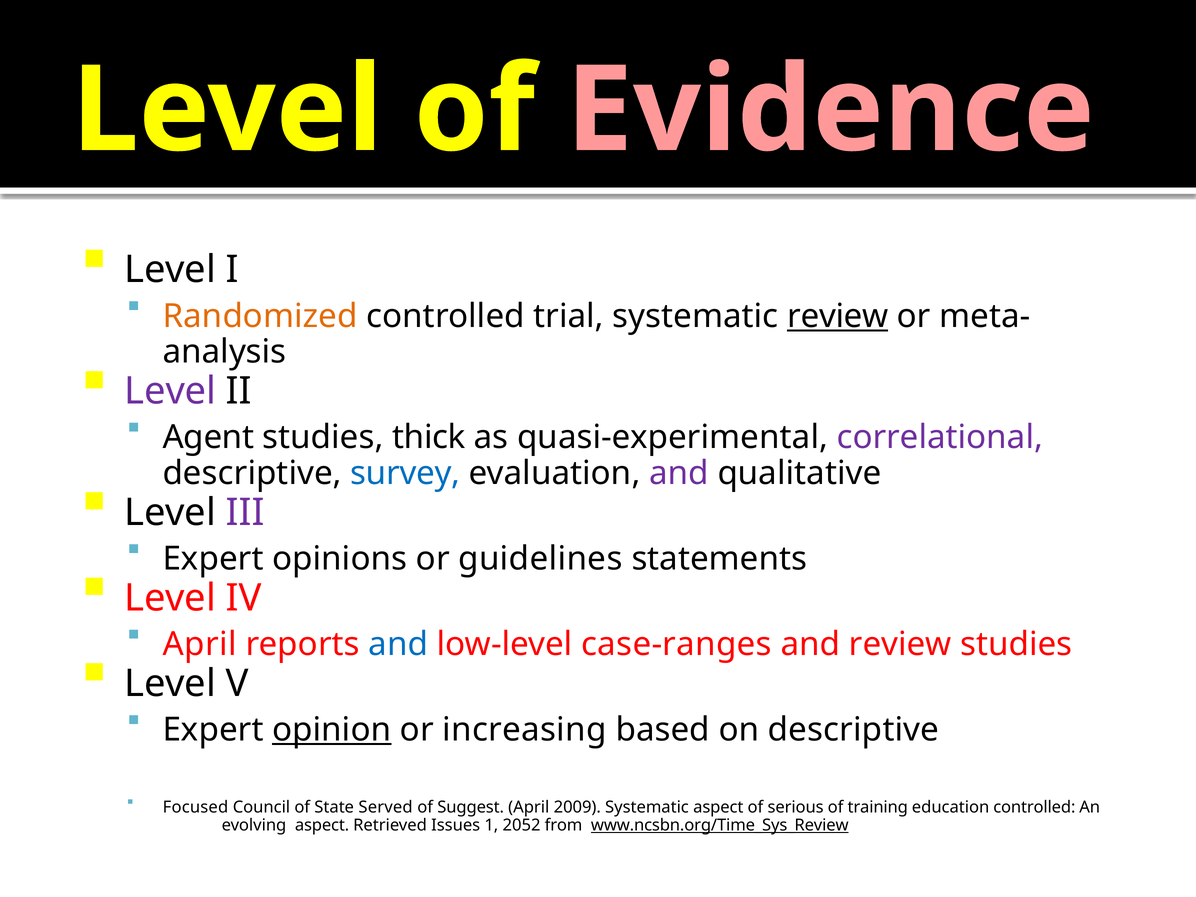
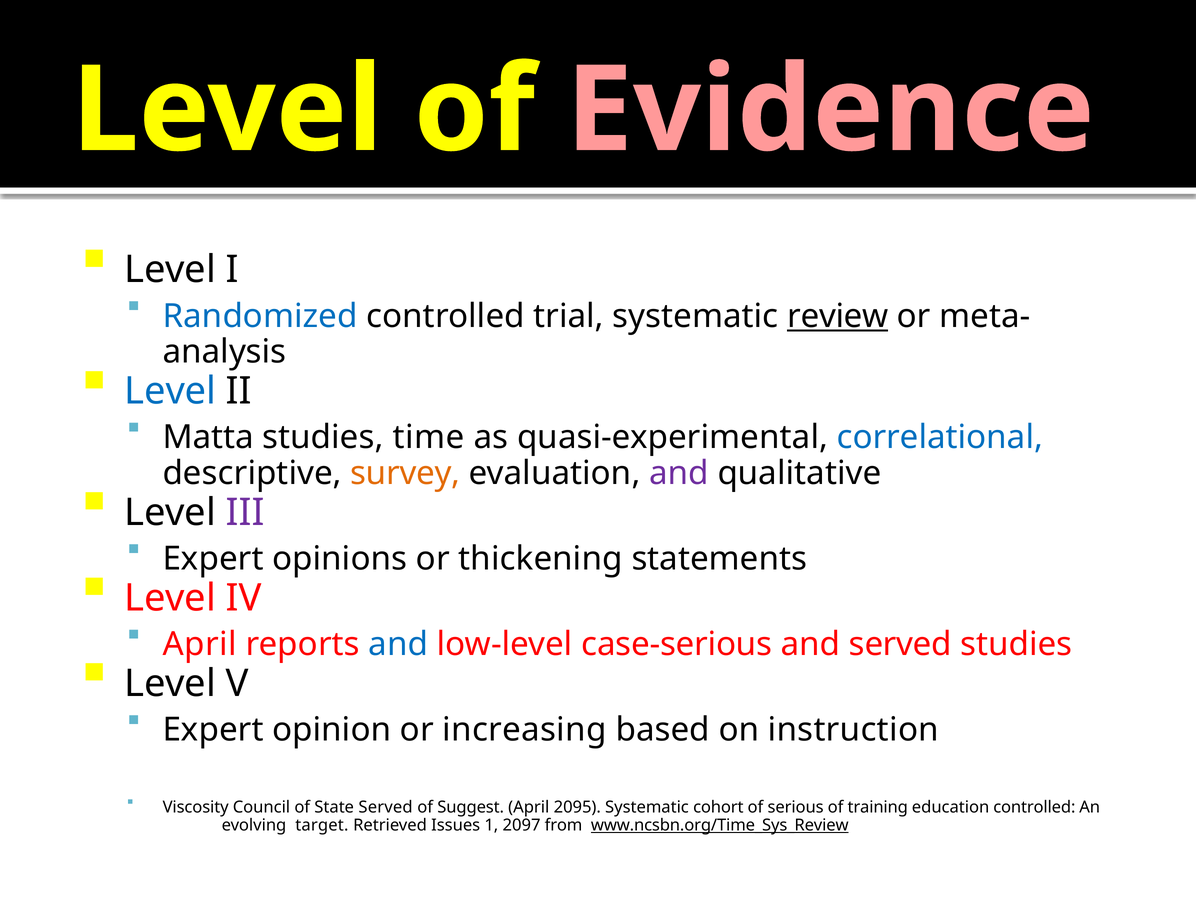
Randomized colour: orange -> blue
Level at (170, 391) colour: purple -> blue
Agent: Agent -> Matta
thick: thick -> time
correlational colour: purple -> blue
survey colour: blue -> orange
guidelines: guidelines -> thickening
case-ranges: case-ranges -> case-serious
and review: review -> served
opinion underline: present -> none
on descriptive: descriptive -> instruction
Focused: Focused -> Viscosity
2009: 2009 -> 2095
Systematic aspect: aspect -> cohort
evolving aspect: aspect -> target
2052: 2052 -> 2097
